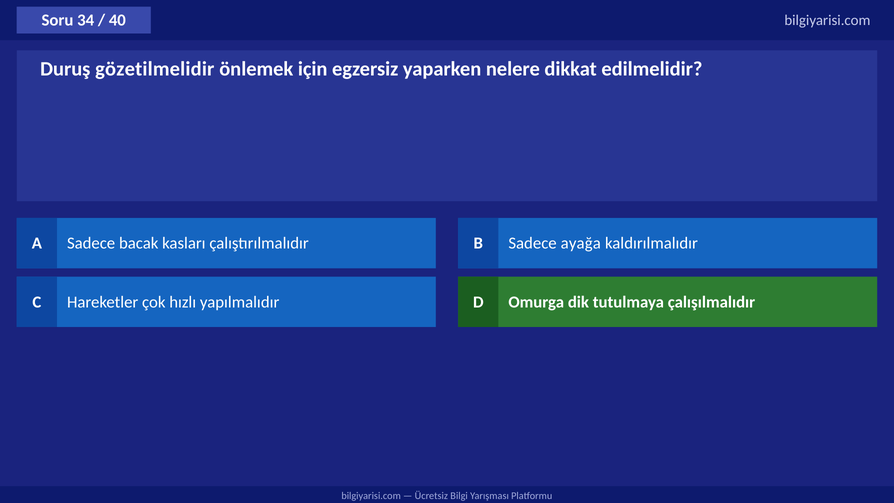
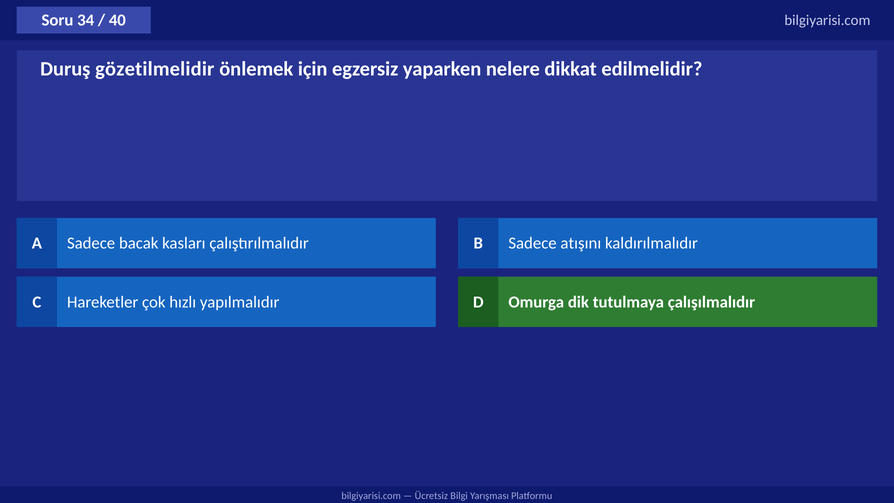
ayağa: ayağa -> atışını
